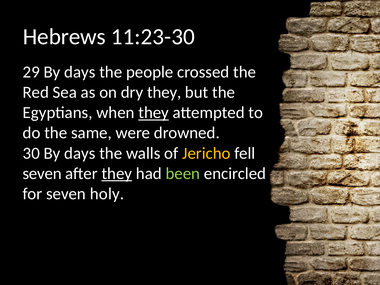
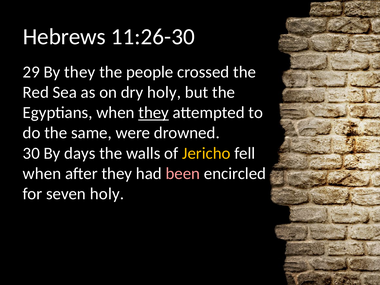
11:23-30: 11:23-30 -> 11:26-30
29 By days: days -> they
dry they: they -> holy
seven at (42, 173): seven -> when
they at (117, 173) underline: present -> none
been colour: light green -> pink
